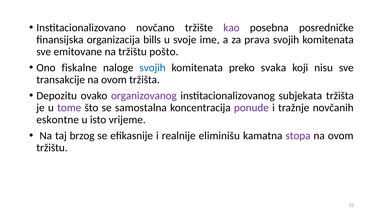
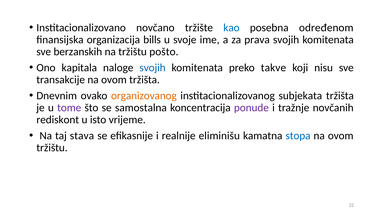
kao colour: purple -> blue
posredničke: posredničke -> određenom
emitovane: emitovane -> berzanskih
fiskalne: fiskalne -> kapitala
svaka: svaka -> takve
Depozitu: Depozitu -> Dnevnim
organizovanog colour: purple -> orange
eskontne: eskontne -> rediskont
brzog: brzog -> stava
stopa colour: purple -> blue
